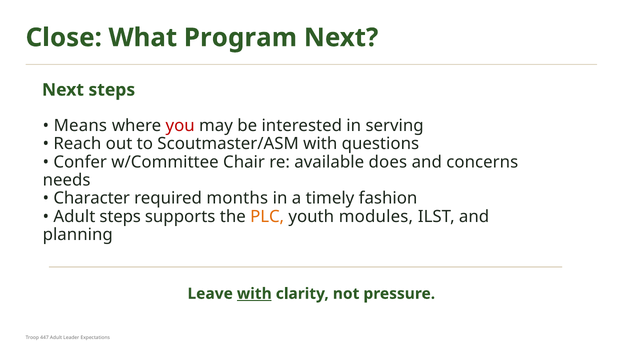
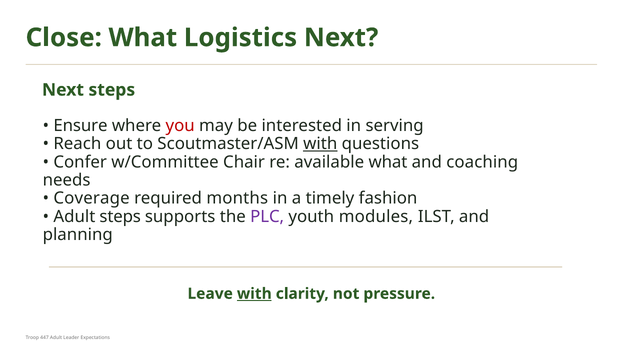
Program: Program -> Logistics
Means: Means -> Ensure
with at (320, 144) underline: none -> present
available does: does -> what
concerns: concerns -> coaching
Character: Character -> Coverage
PLC colour: orange -> purple
